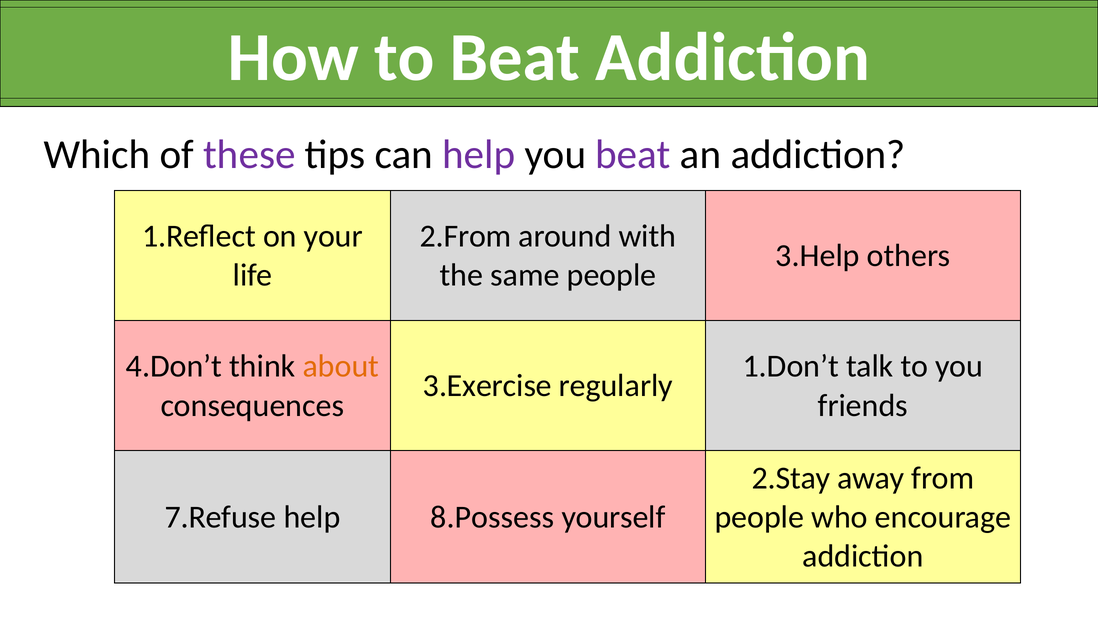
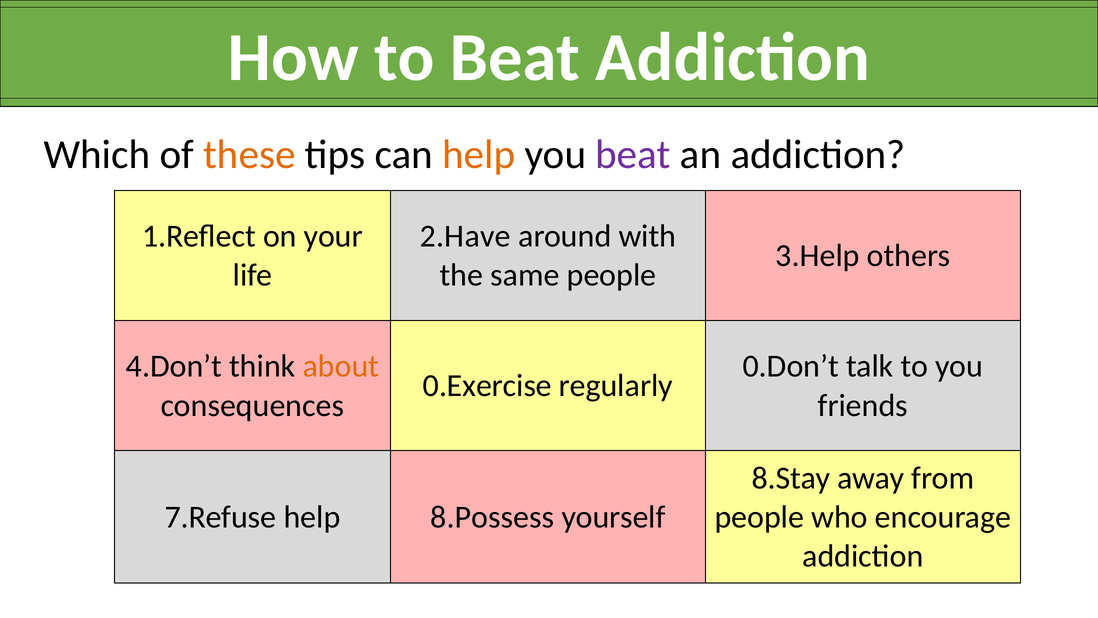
these colour: purple -> orange
help at (479, 155) colour: purple -> orange
2.From: 2.From -> 2.Have
1.Don’t: 1.Don’t -> 0.Don’t
3.Exercise: 3.Exercise -> 0.Exercise
2.Stay: 2.Stay -> 8.Stay
